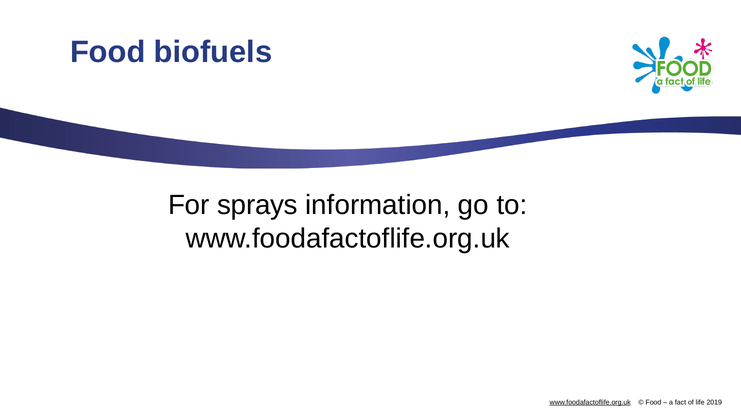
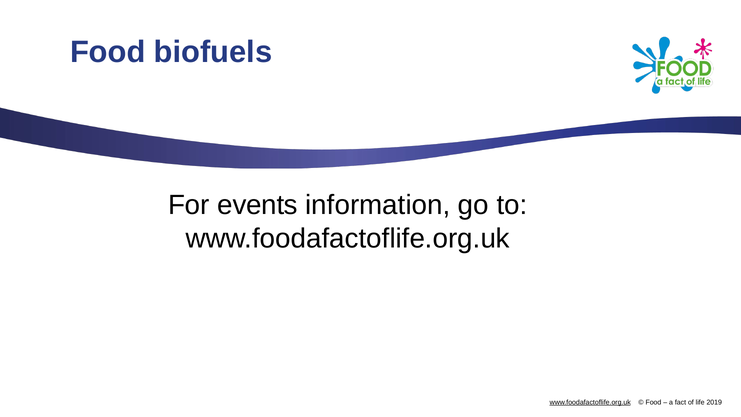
sprays: sprays -> events
